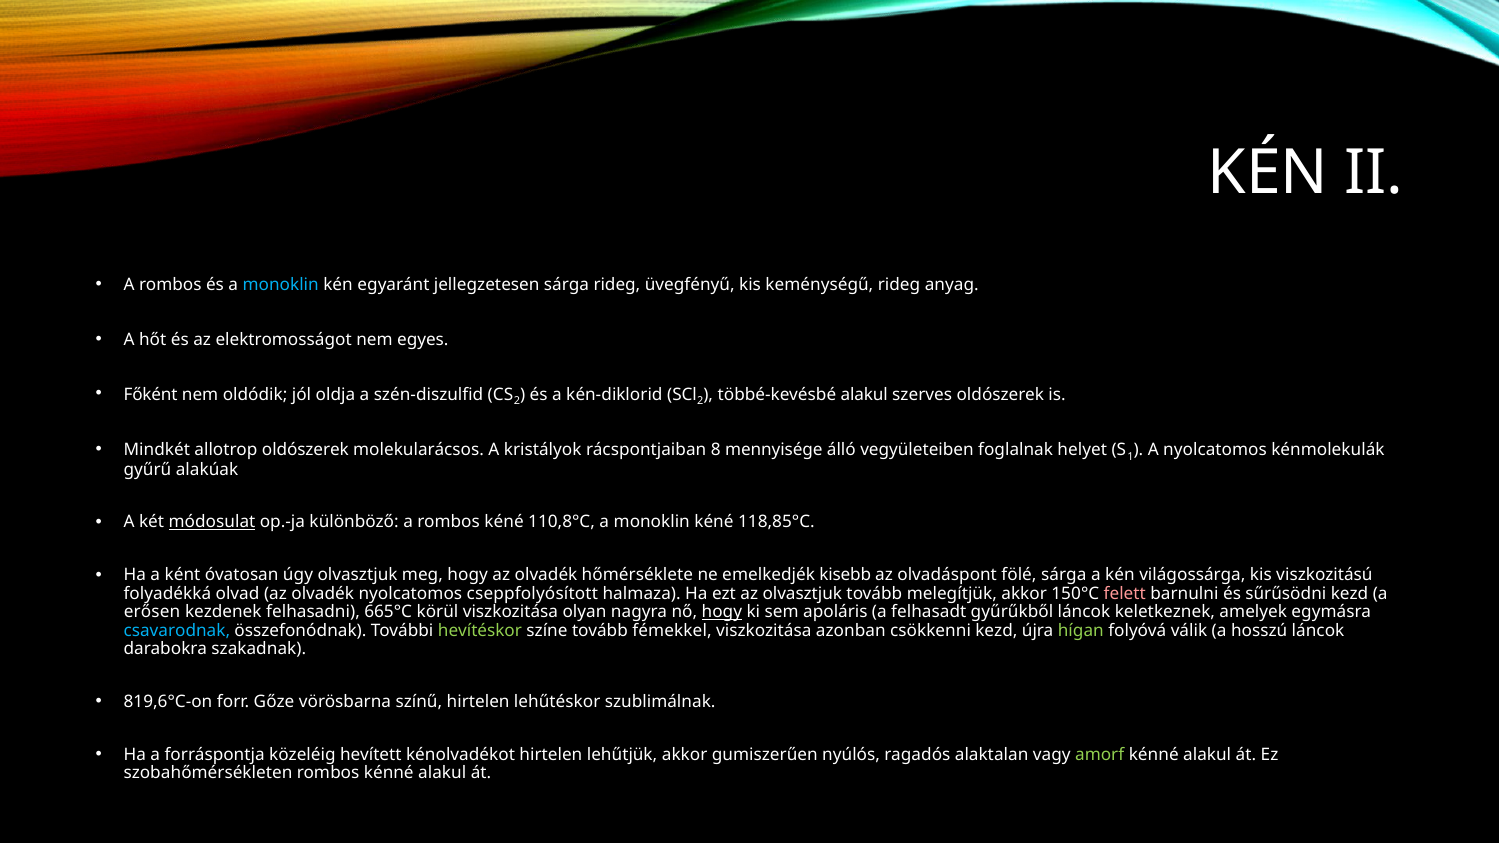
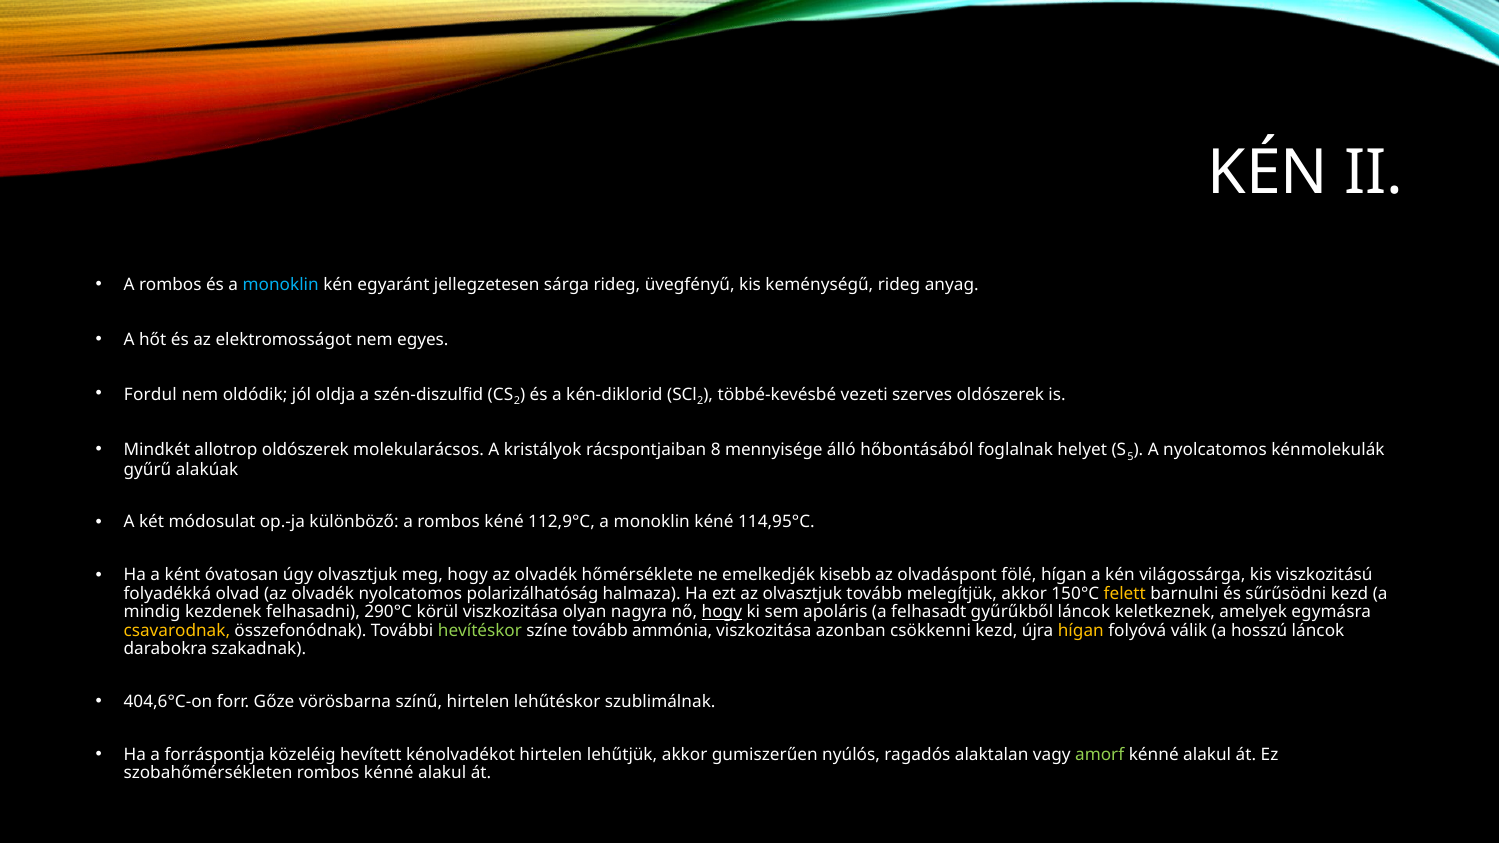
Főként: Főként -> Fordul
többé-kevésbé alakul: alakul -> vezeti
vegyületeiben: vegyületeiben -> hőbontásából
1: 1 -> 5
módosulat underline: present -> none
110,8°C: 110,8°C -> 112,9°C
118,85°C: 118,85°C -> 114,95°C
fölé sárga: sárga -> hígan
cseppfolyósított: cseppfolyósított -> polarizálhatóság
felett colour: pink -> yellow
erősen: erősen -> mindig
665°C: 665°C -> 290°C
csavarodnak colour: light blue -> yellow
fémekkel: fémekkel -> ammónia
hígan at (1081, 631) colour: light green -> yellow
819,6°C-on: 819,6°C-on -> 404,6°C-on
